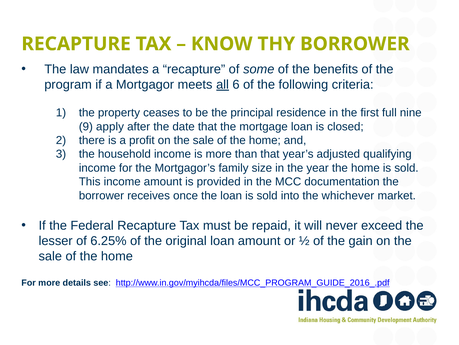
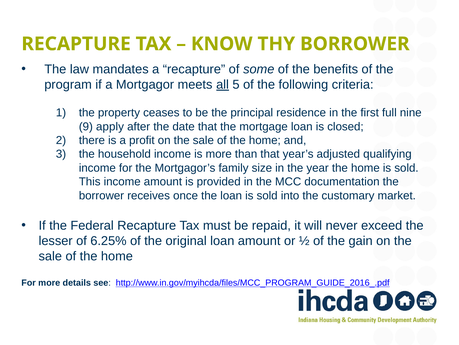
6: 6 -> 5
whichever: whichever -> customary
